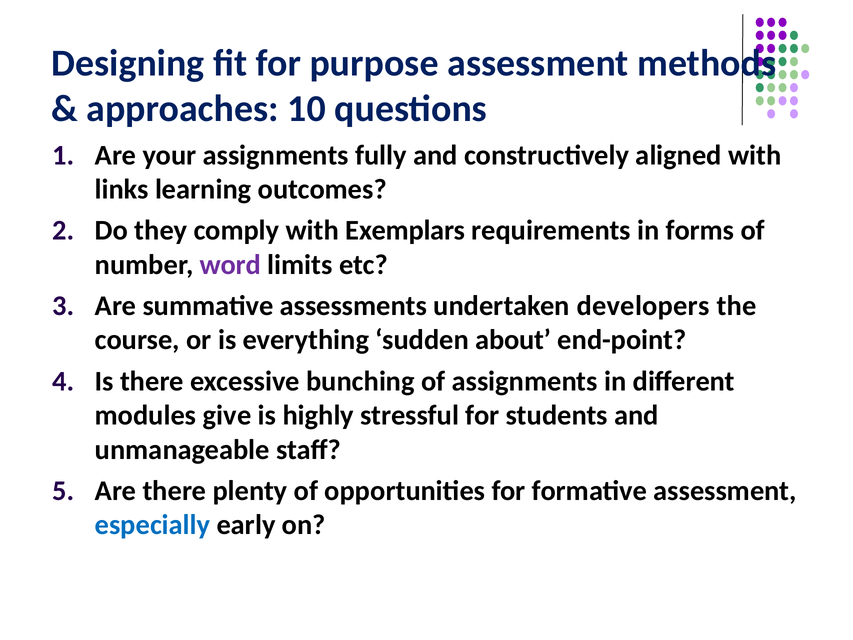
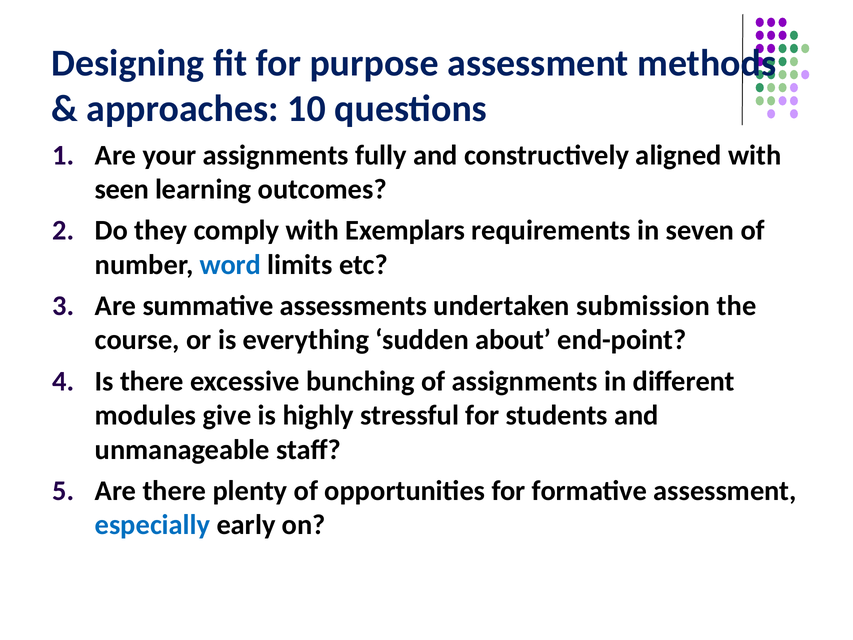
links: links -> seen
forms: forms -> seven
word colour: purple -> blue
developers: developers -> submission
